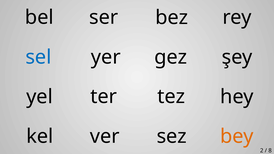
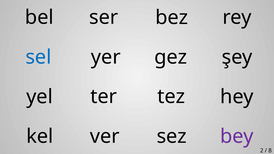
bey colour: orange -> purple
